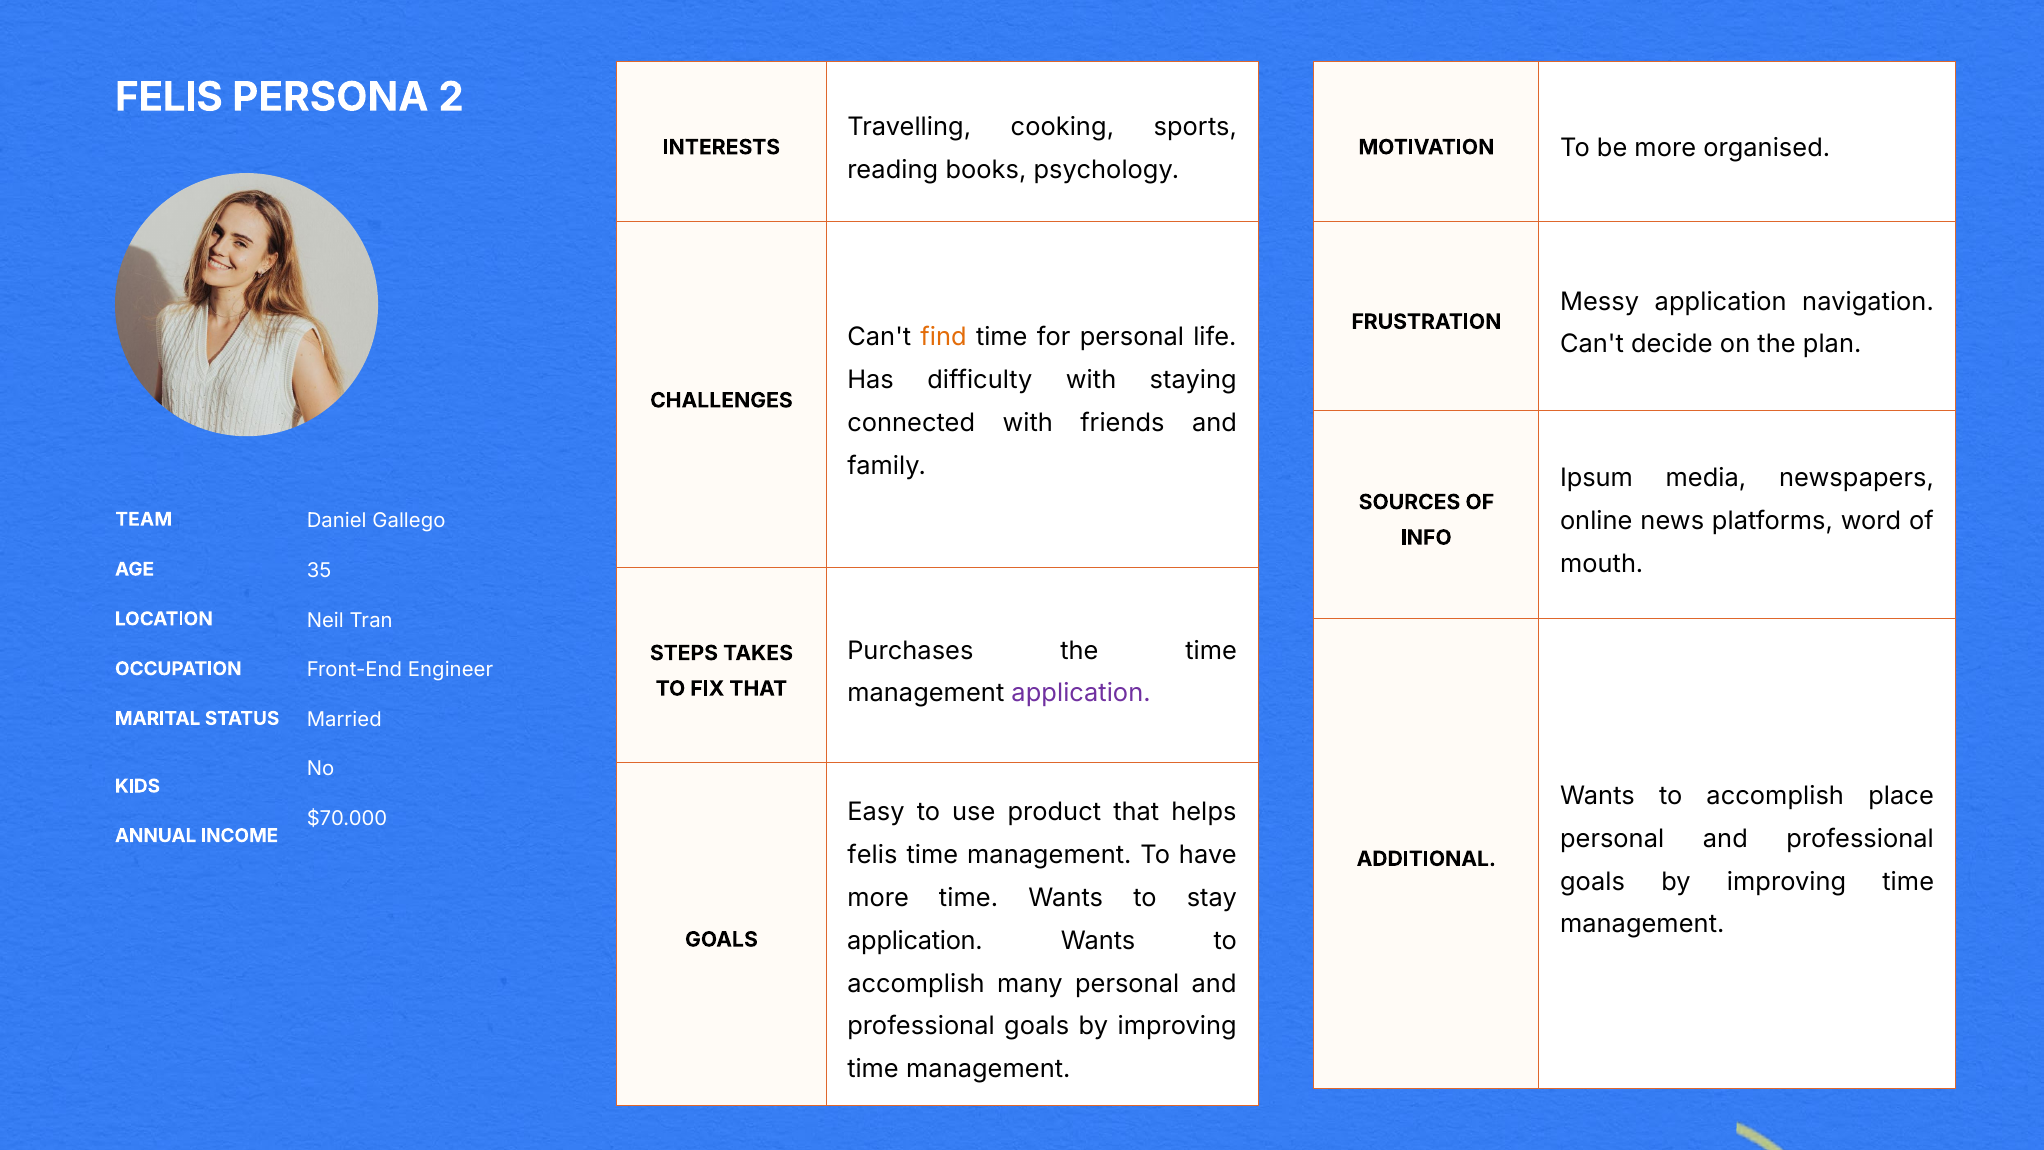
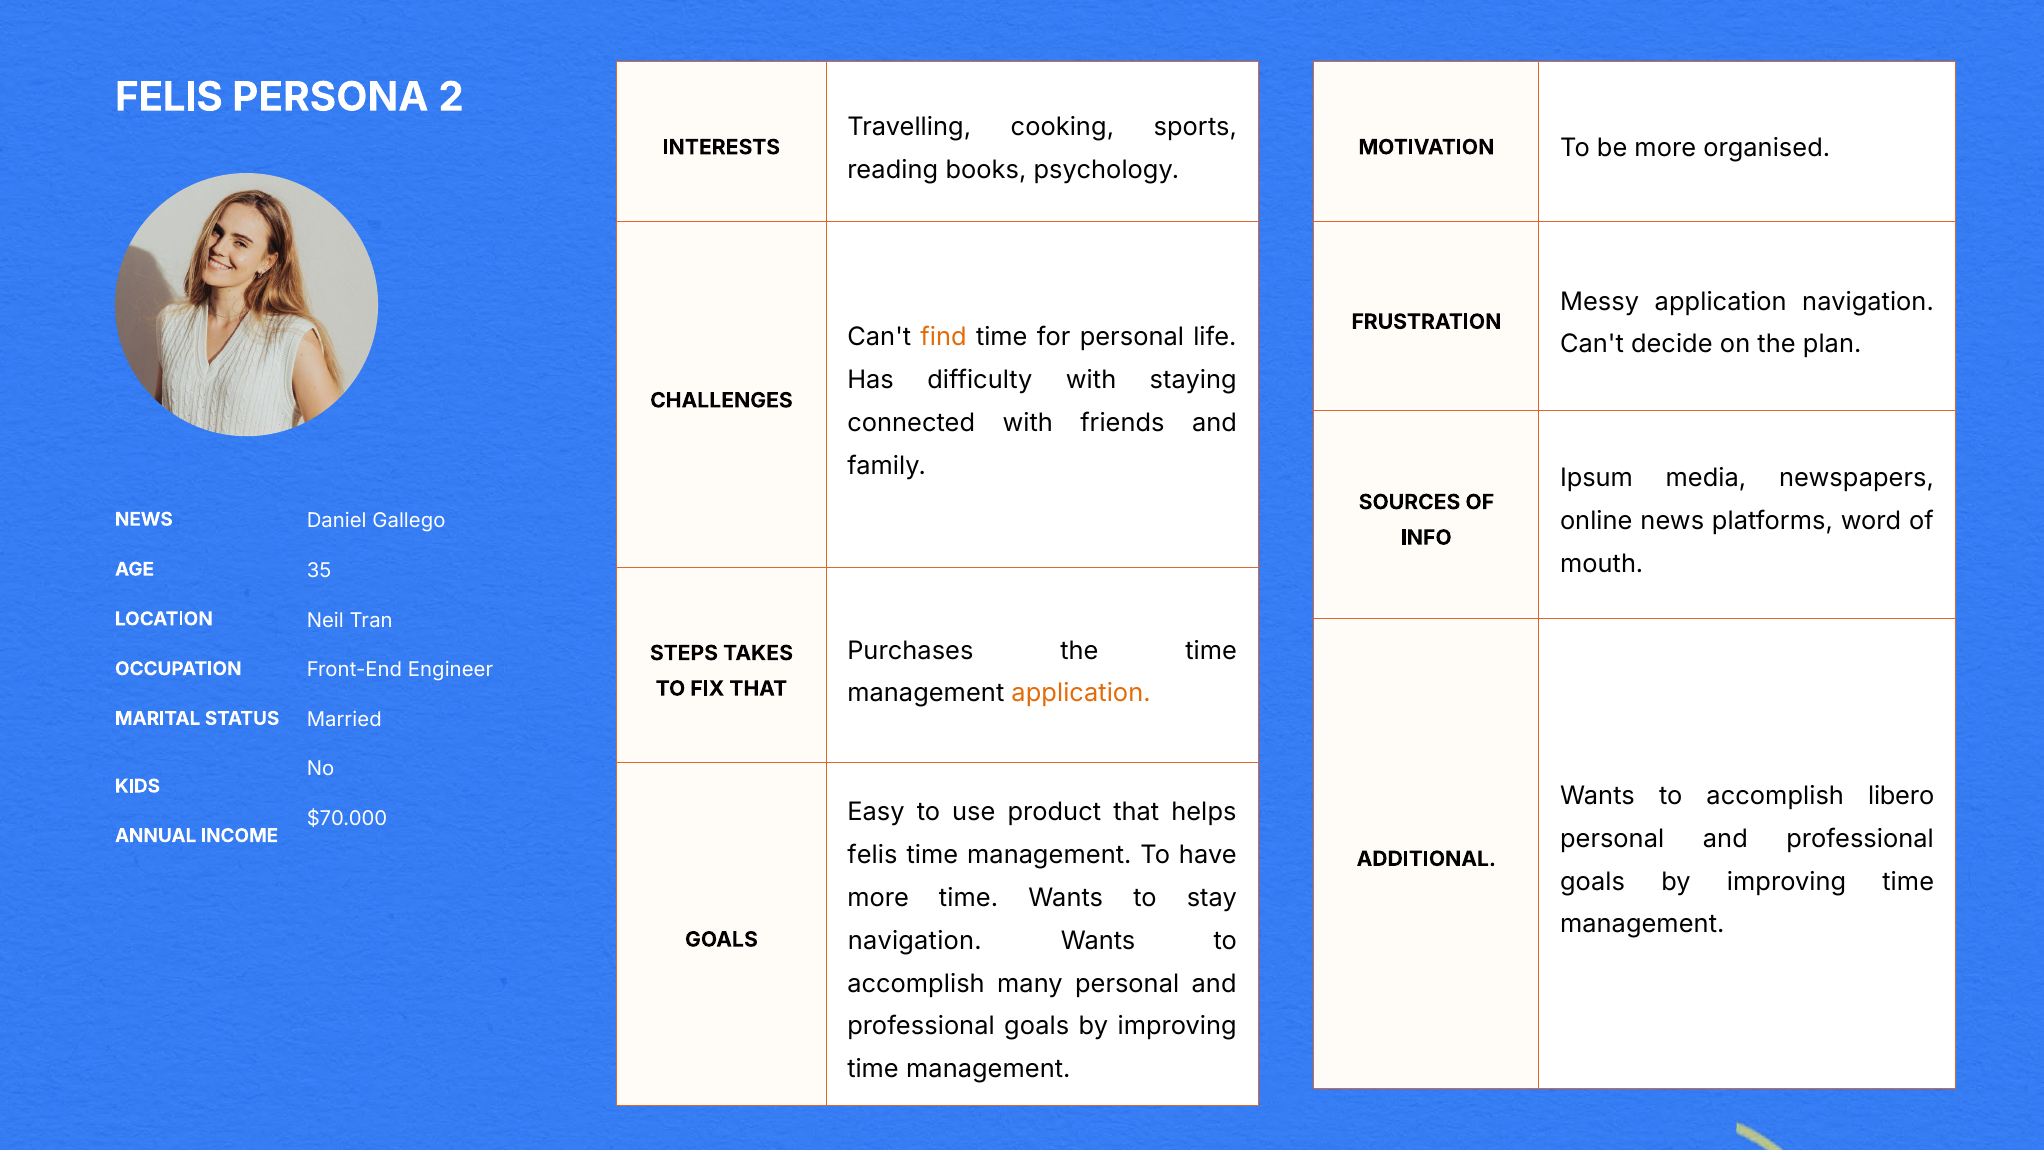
TEAM at (144, 519): TEAM -> NEWS
application at (1081, 693) colour: purple -> orange
place: place -> libero
application at (915, 941): application -> navigation
